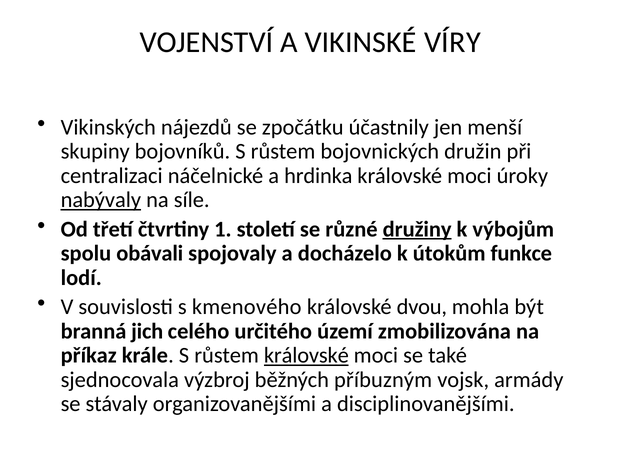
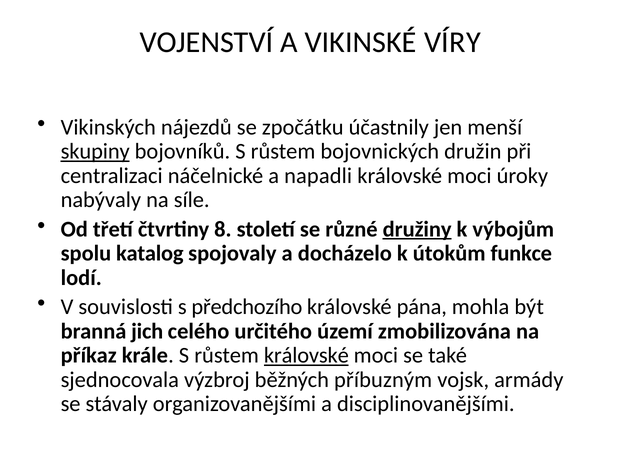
skupiny underline: none -> present
hrdinka: hrdinka -> napadli
nabývaly underline: present -> none
1: 1 -> 8
obávali: obávali -> katalog
kmenového: kmenového -> předchozího
dvou: dvou -> pána
